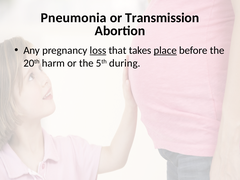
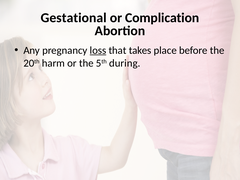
Pneumonia: Pneumonia -> Gestational
Transmission: Transmission -> Complication
place underline: present -> none
